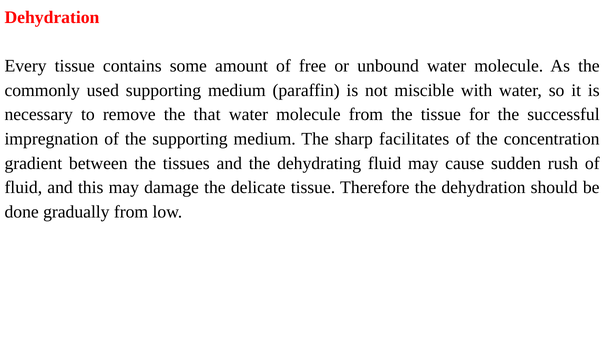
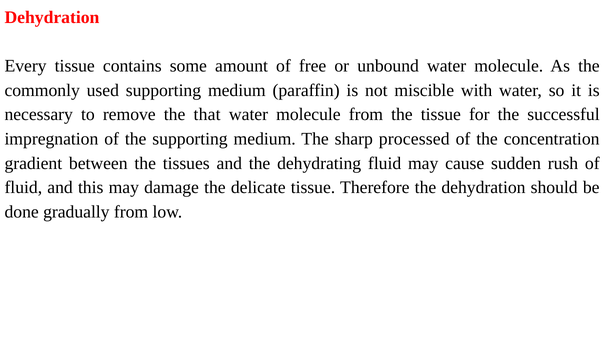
facilitates: facilitates -> processed
